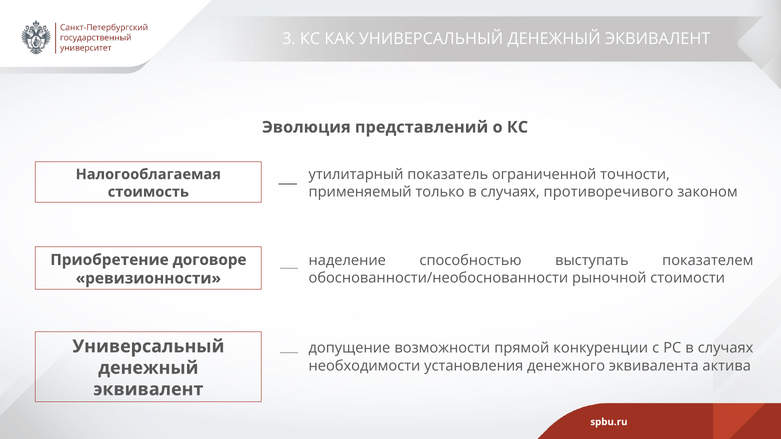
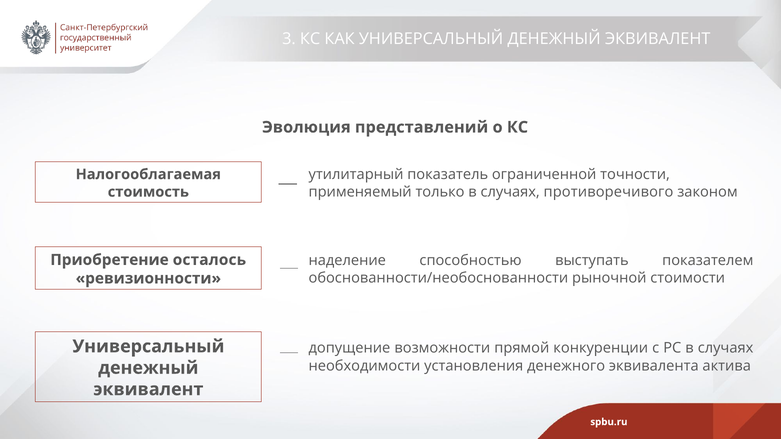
договоре: договоре -> осталось
